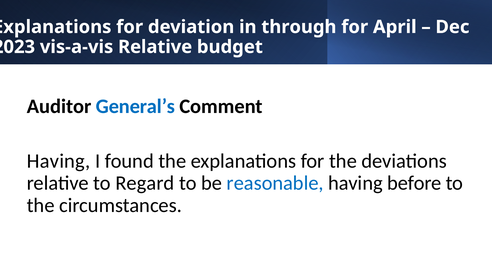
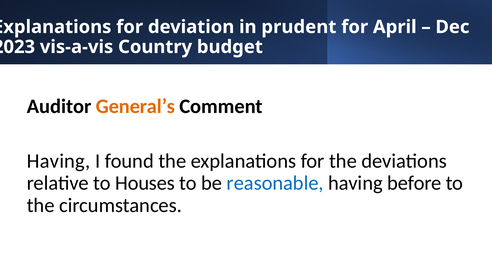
through: through -> prudent
vis-a-vis Relative: Relative -> Country
General’s colour: blue -> orange
Regard: Regard -> Houses
